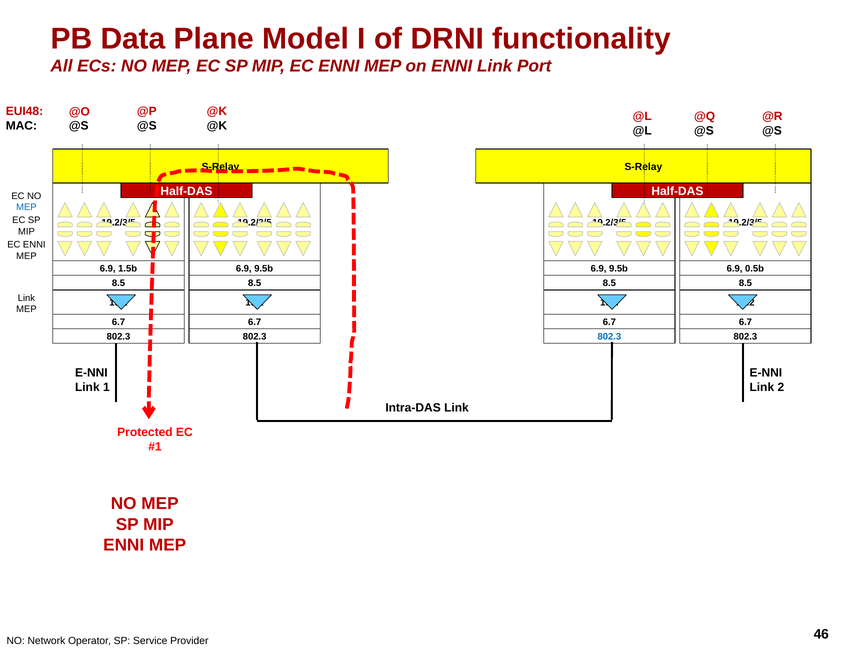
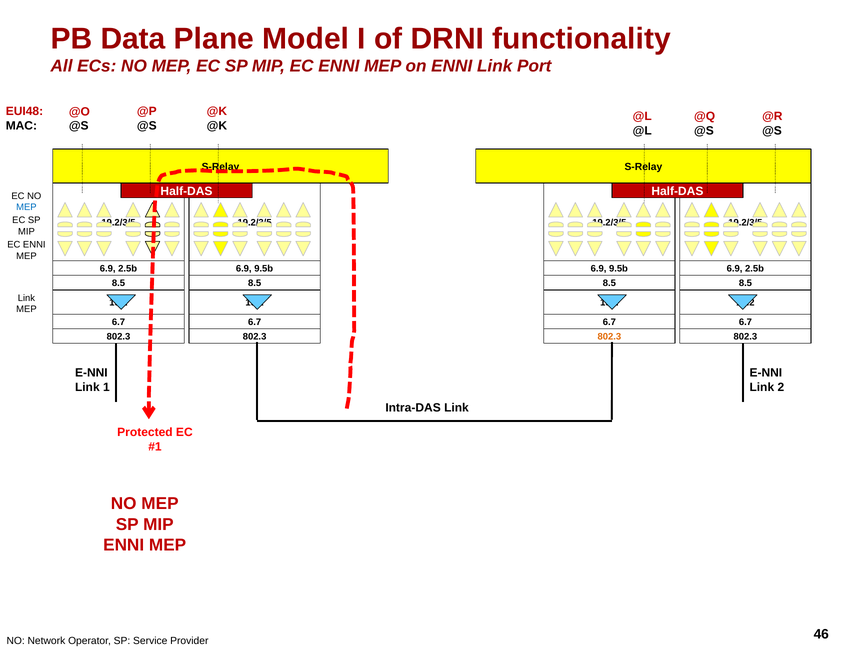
1.5b at (128, 269): 1.5b -> 2.5b
0.5b at (755, 269): 0.5b -> 2.5b
802.3 at (609, 337) colour: blue -> orange
